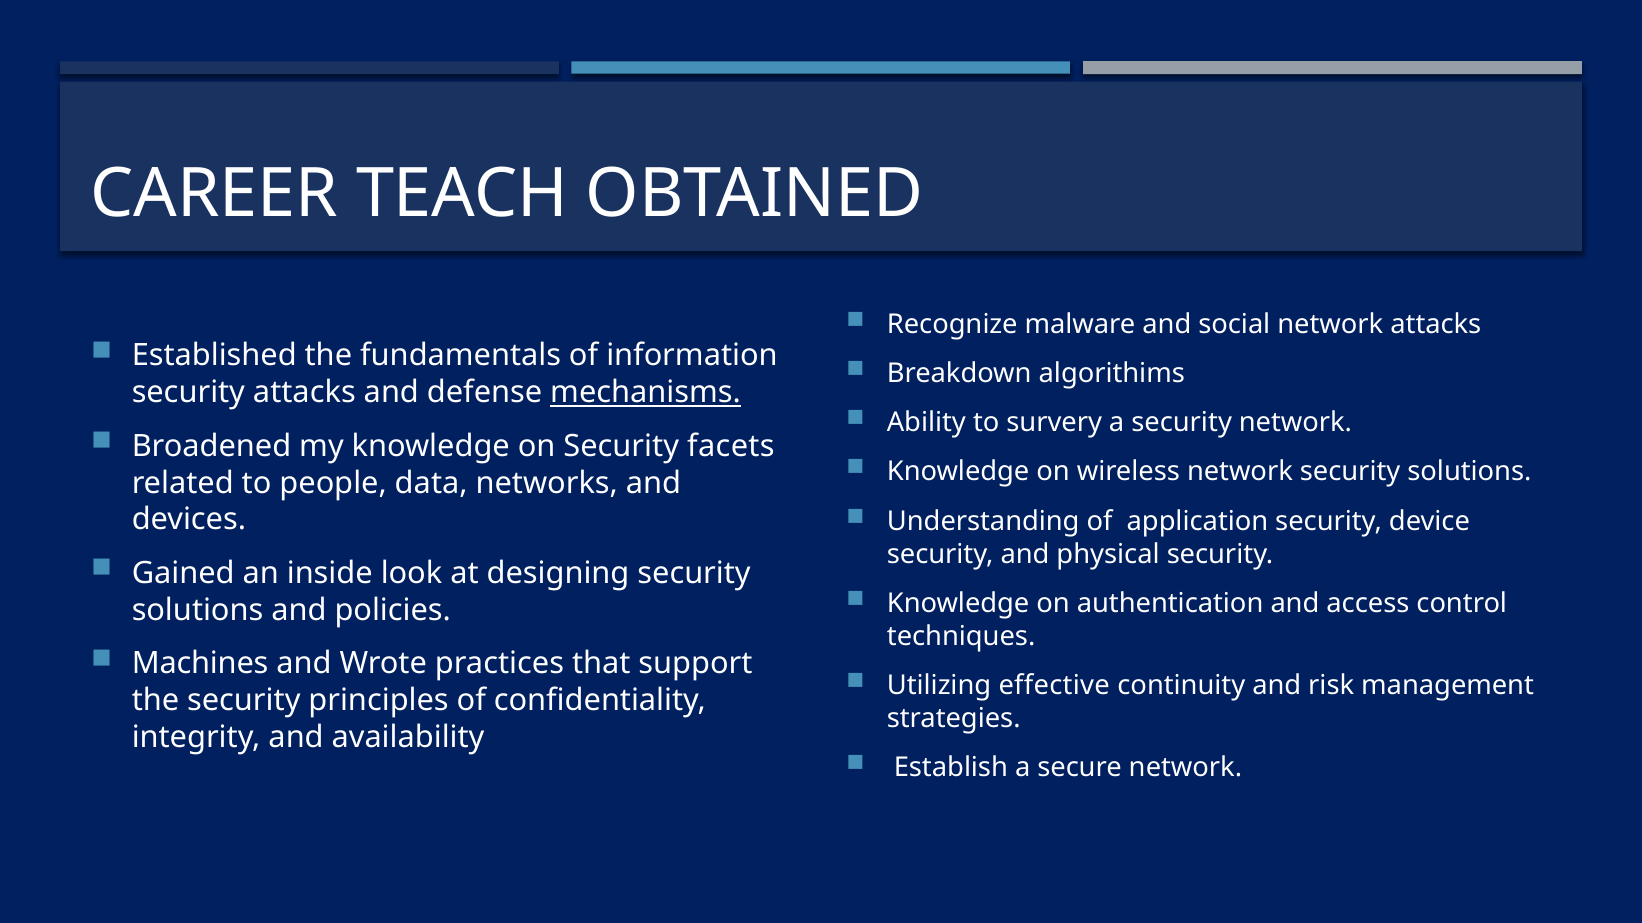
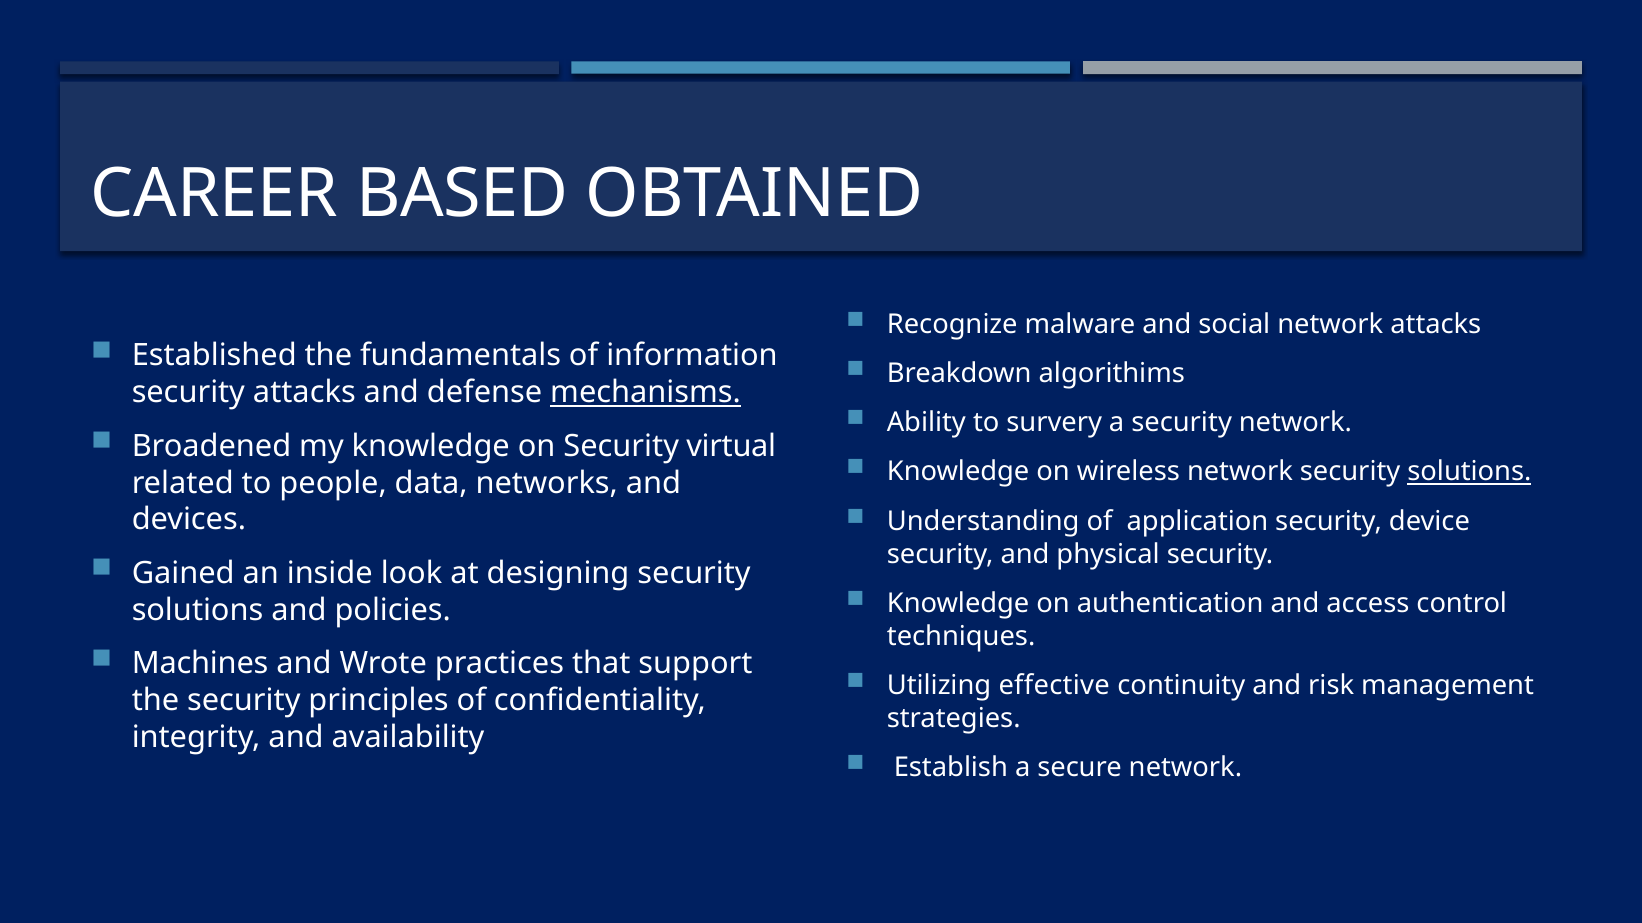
TEACH: TEACH -> BASED
facets: facets -> virtual
solutions at (1469, 472) underline: none -> present
